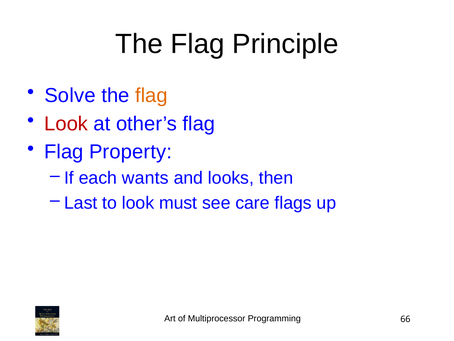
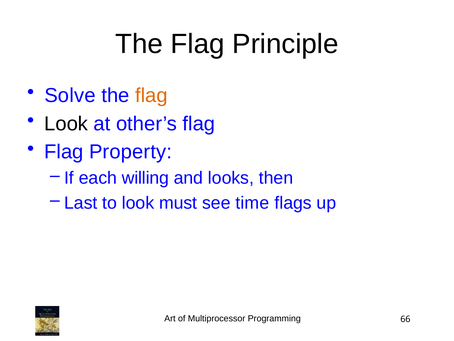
Look at (66, 123) colour: red -> black
wants: wants -> willing
care: care -> time
